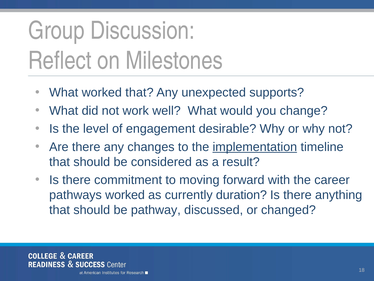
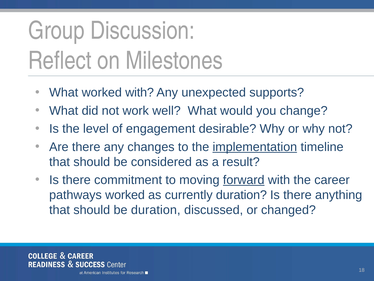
worked that: that -> with
forward underline: none -> present
be pathway: pathway -> duration
